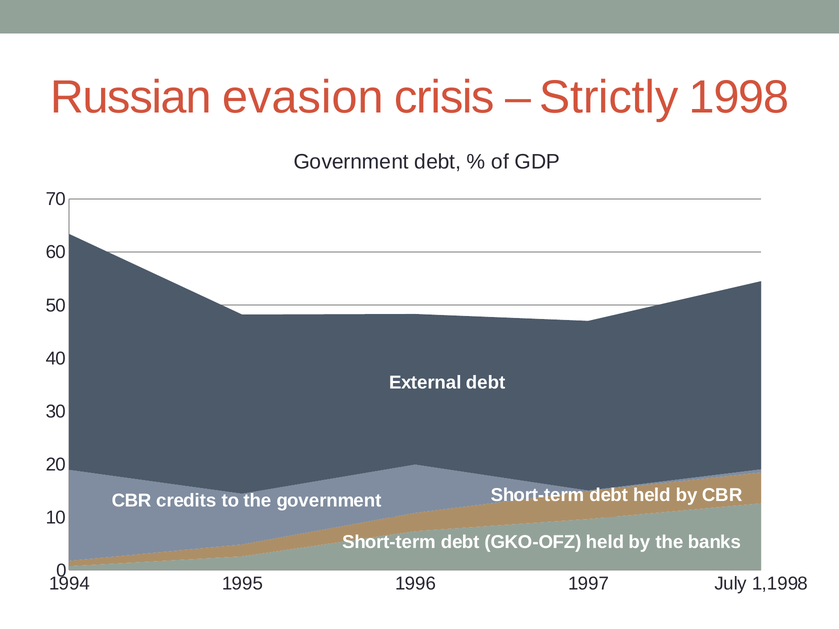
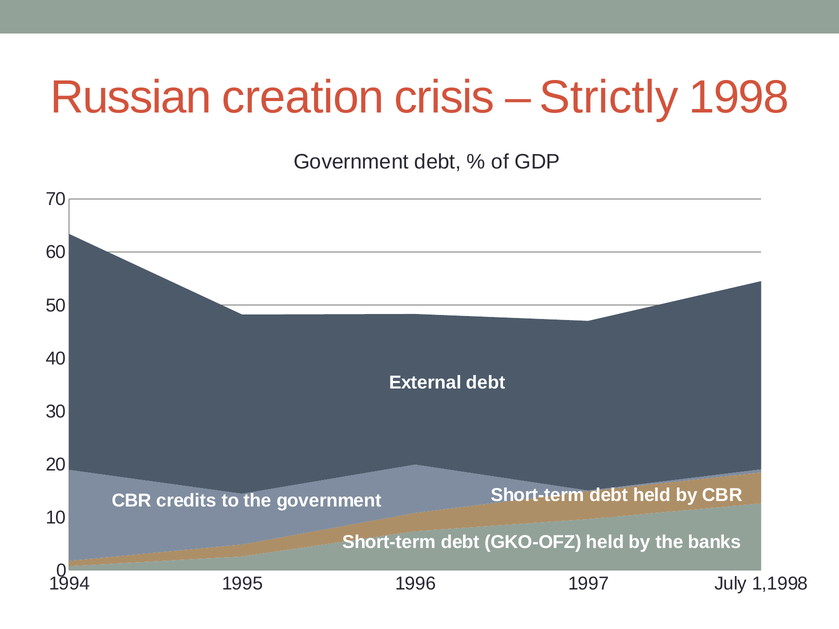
evasion: evasion -> creation
